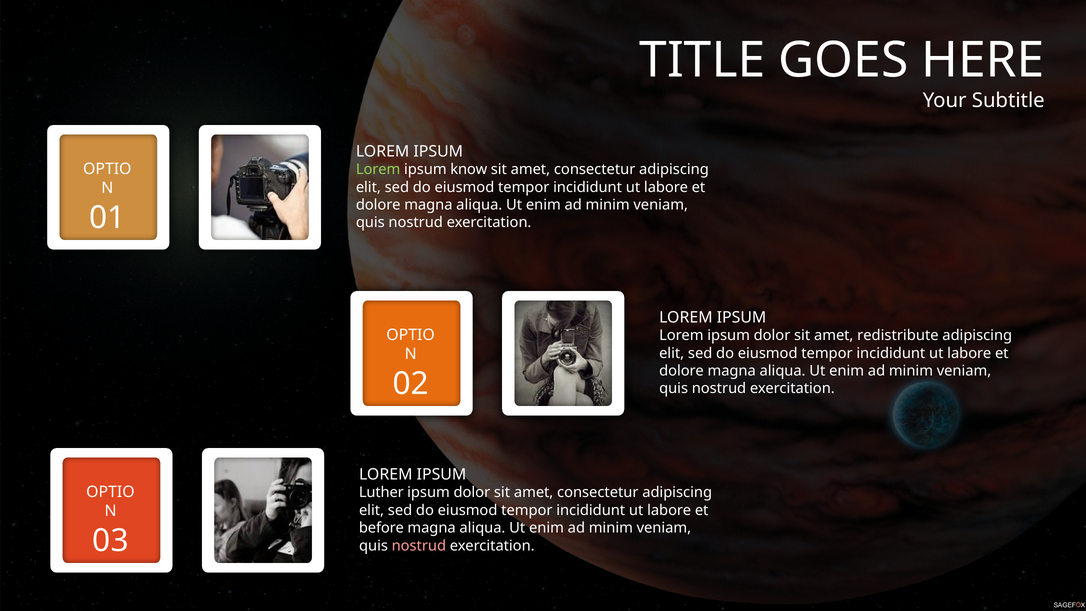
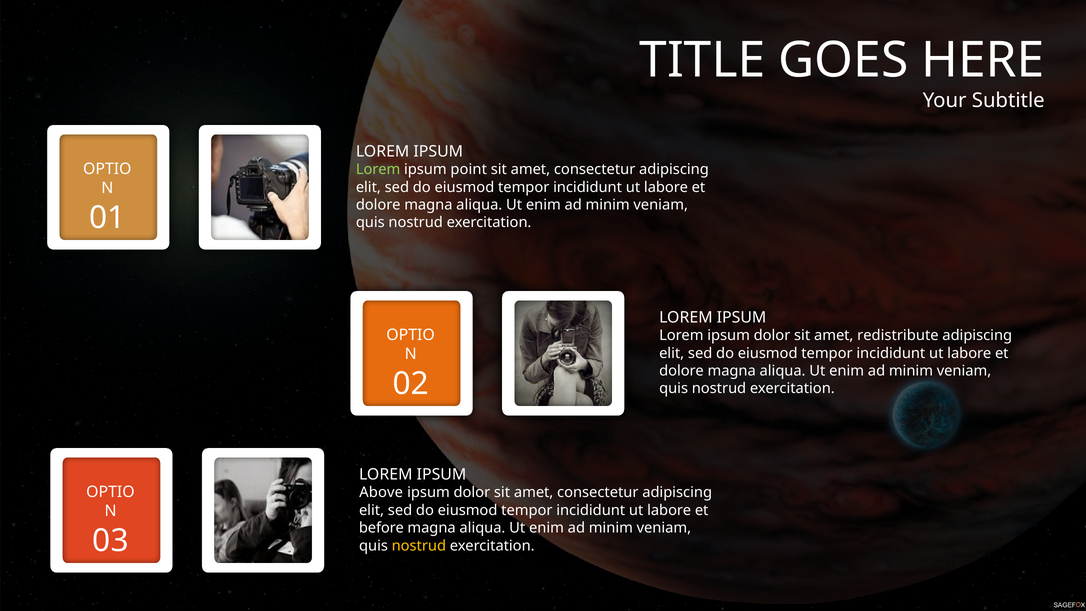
know: know -> point
Luther: Luther -> Above
nostrud at (419, 546) colour: pink -> yellow
